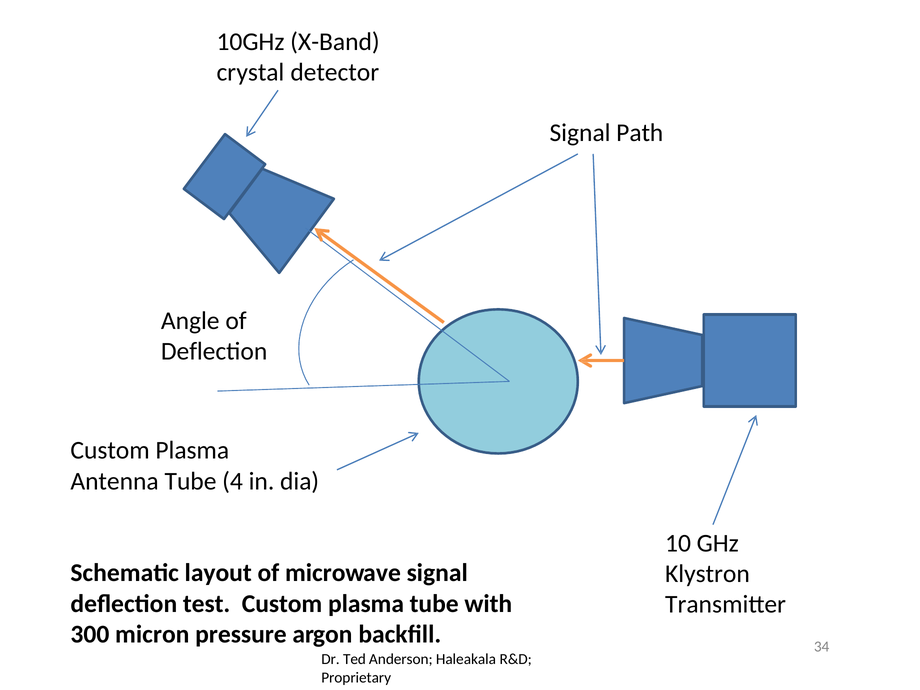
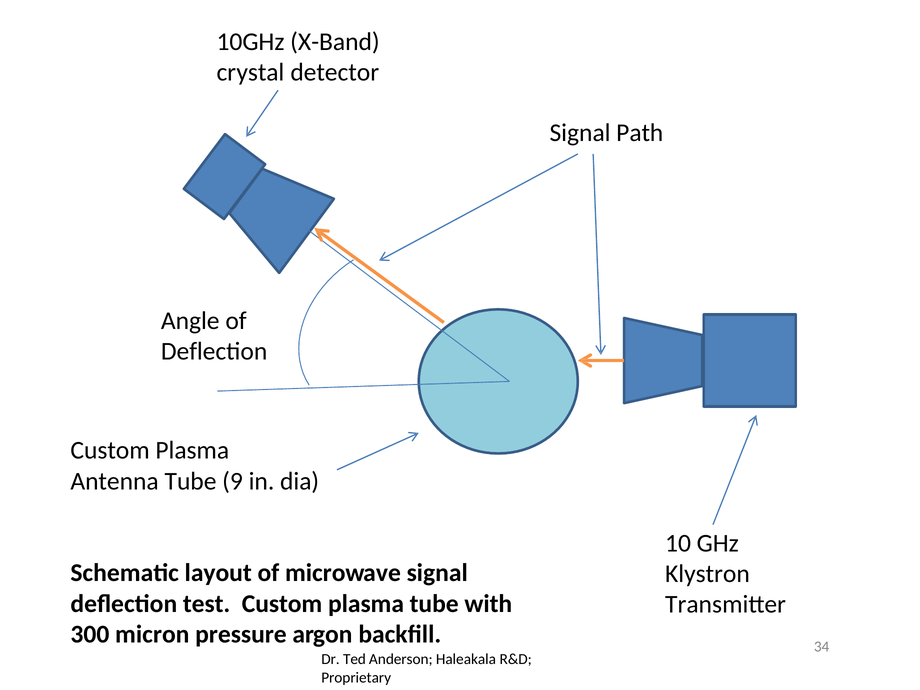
4: 4 -> 9
